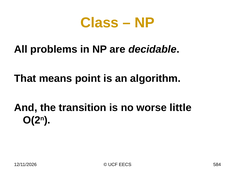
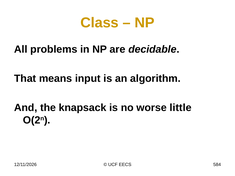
point: point -> input
transition: transition -> knapsack
